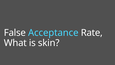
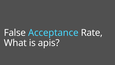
skin: skin -> apis
